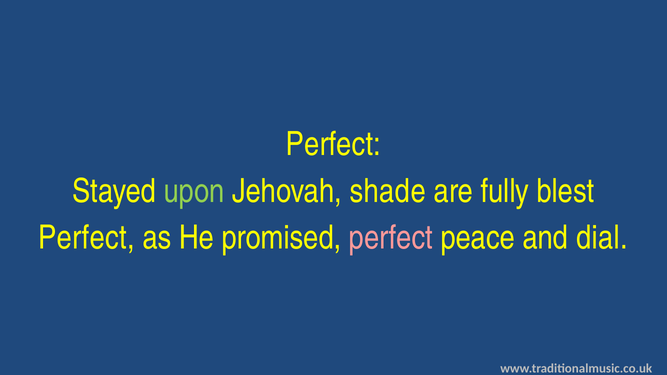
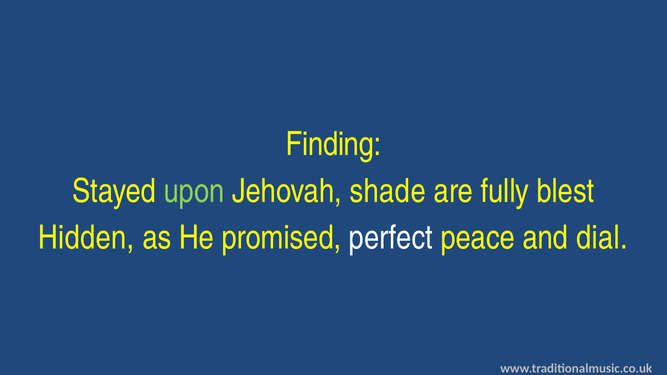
Perfect at (333, 145): Perfect -> Finding
Perfect at (86, 238): Perfect -> Hidden
perfect at (391, 238) colour: pink -> white
